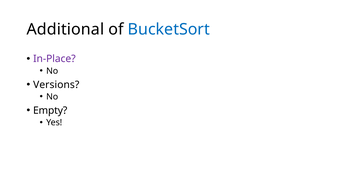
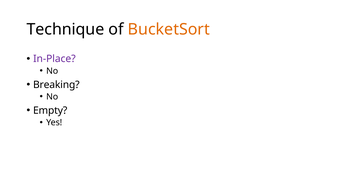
Additional: Additional -> Technique
BucketSort colour: blue -> orange
Versions: Versions -> Breaking
